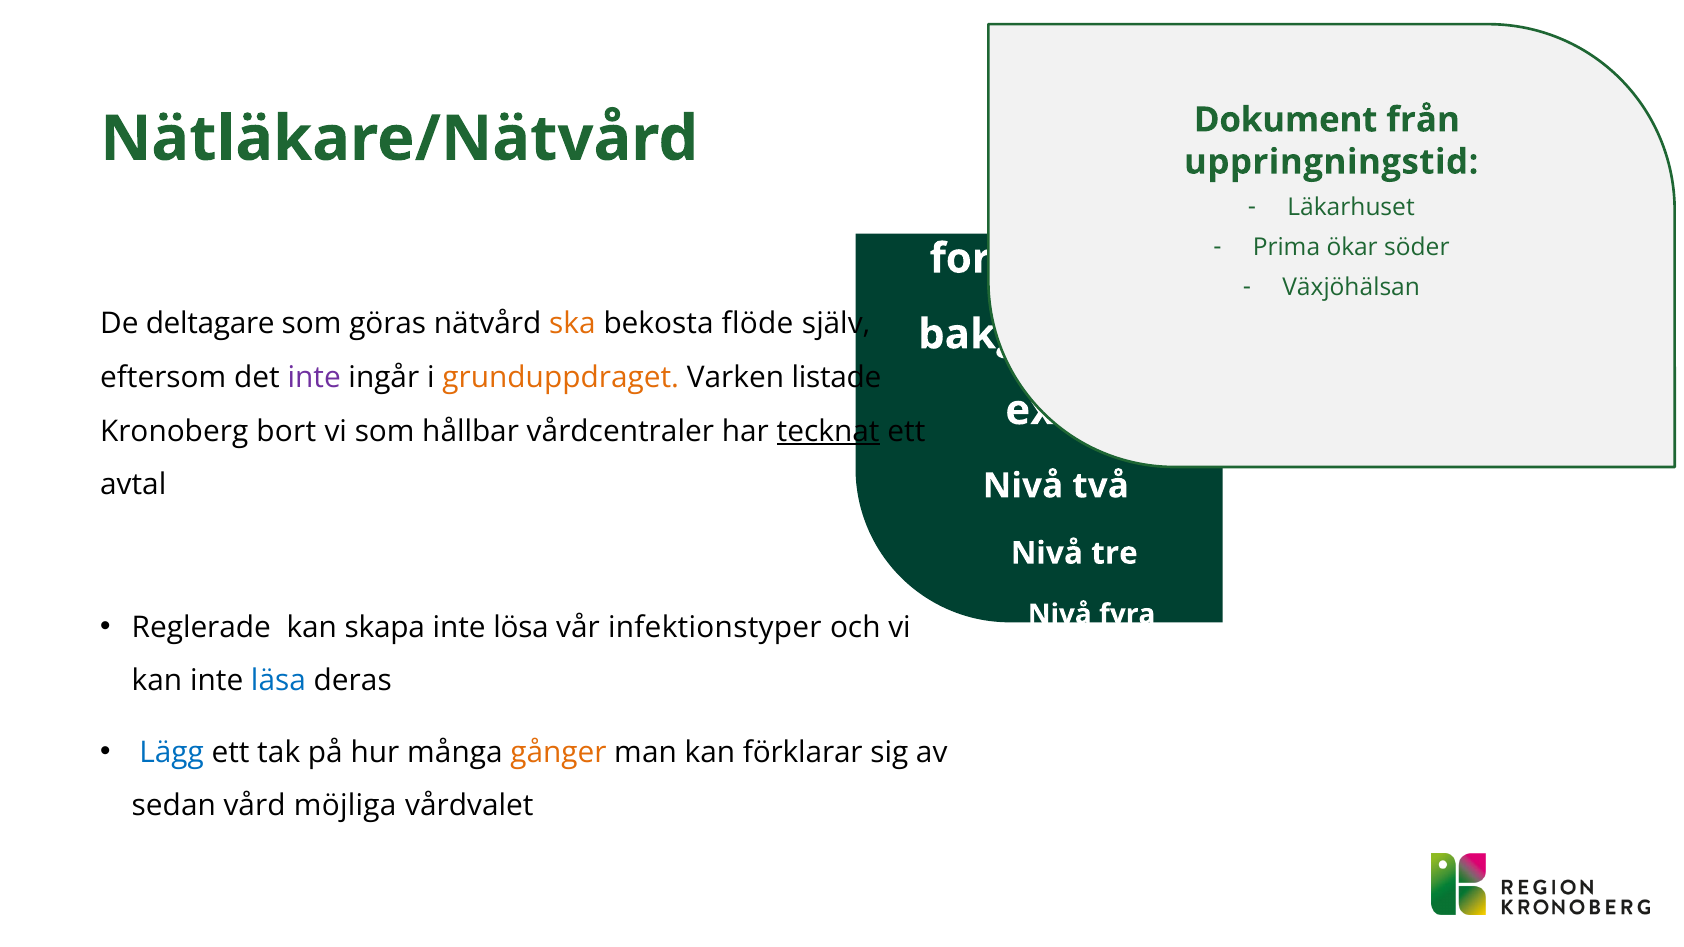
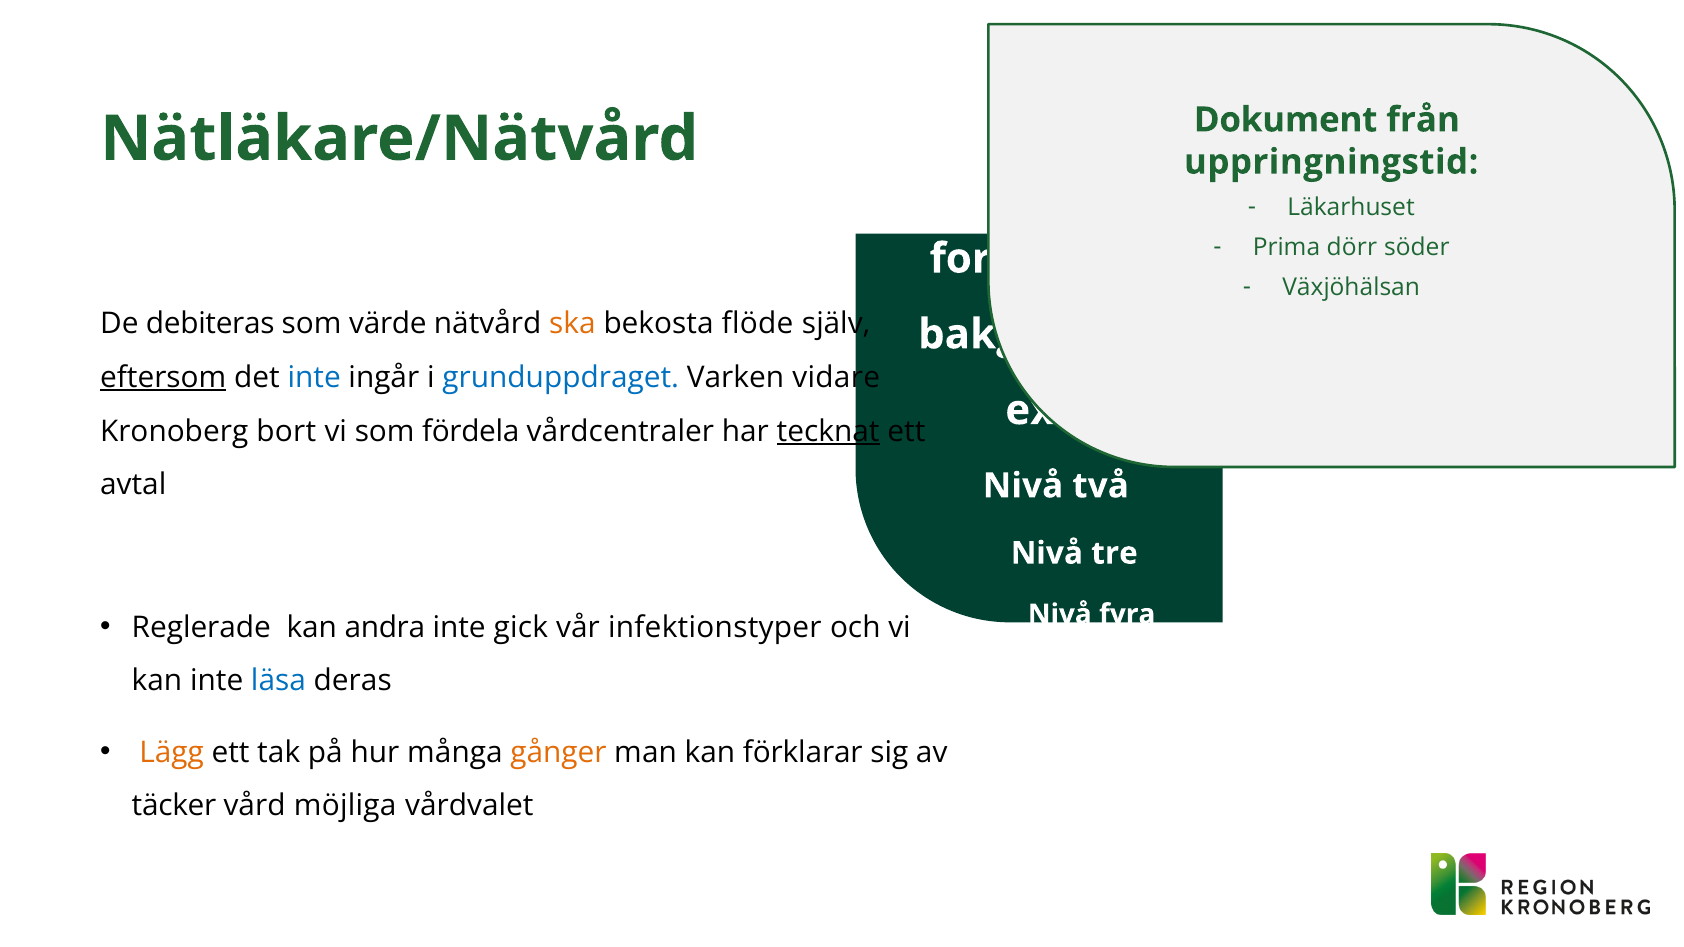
ökar: ökar -> dörr
deltagare: deltagare -> debiteras
göras: göras -> värde
eftersom underline: none -> present
inte at (314, 378) colour: purple -> blue
grunduppdraget colour: orange -> blue
listade: listade -> vidare
hållbar: hållbar -> fördela
skapa: skapa -> andra
lösa: lösa -> gick
Lägg colour: blue -> orange
sedan: sedan -> täcker
